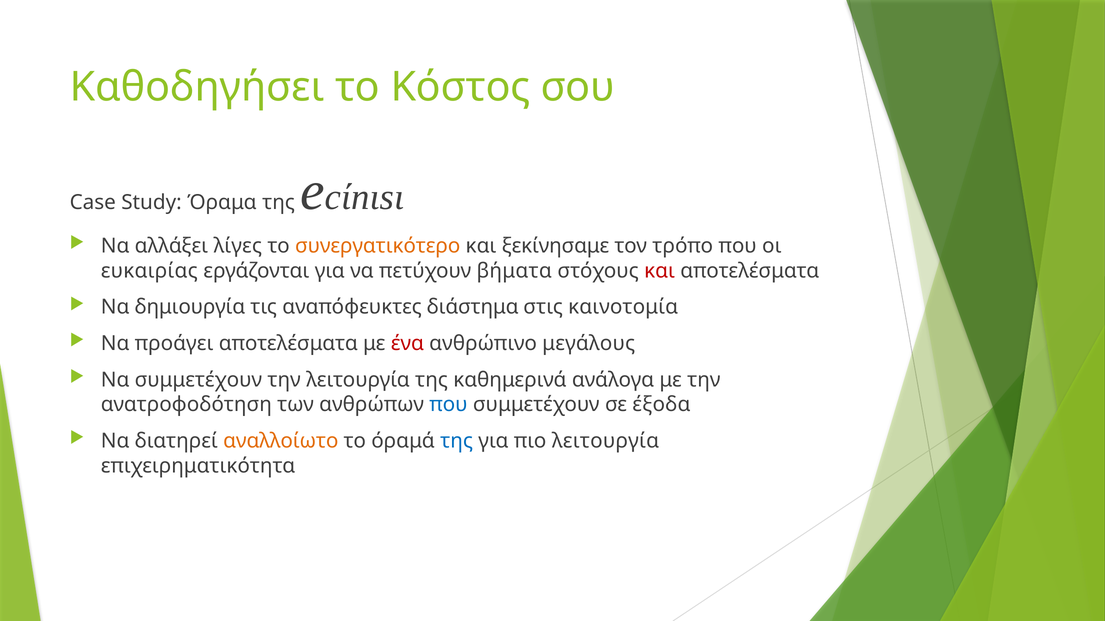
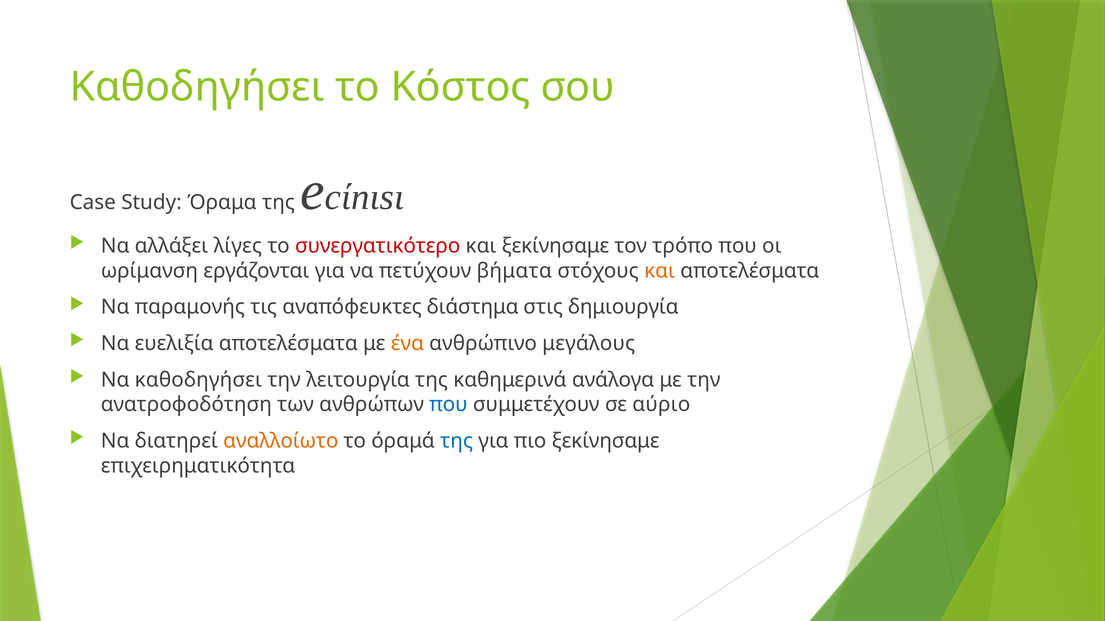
συνεργατικότερο colour: orange -> red
ευκαιρίας: ευκαιρίας -> ωρίμανση
και at (660, 271) colour: red -> orange
δημιουργία: δημιουργία -> παραμονής
καινοτομία: καινοτομία -> δημιουργία
προάγει: προάγει -> ευελιξία
ένα colour: red -> orange
Να συμμετέχουν: συμμετέχουν -> καθοδηγήσει
έξοδα: έξοδα -> αύριο
πιο λειτουργία: λειτουργία -> ξεκίνησαμε
